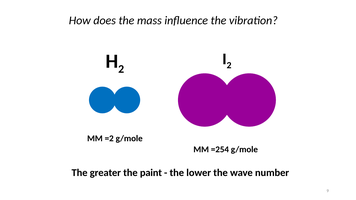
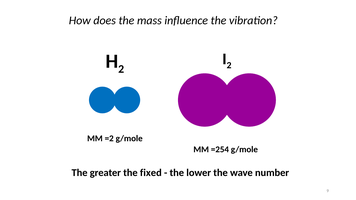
paint: paint -> fixed
